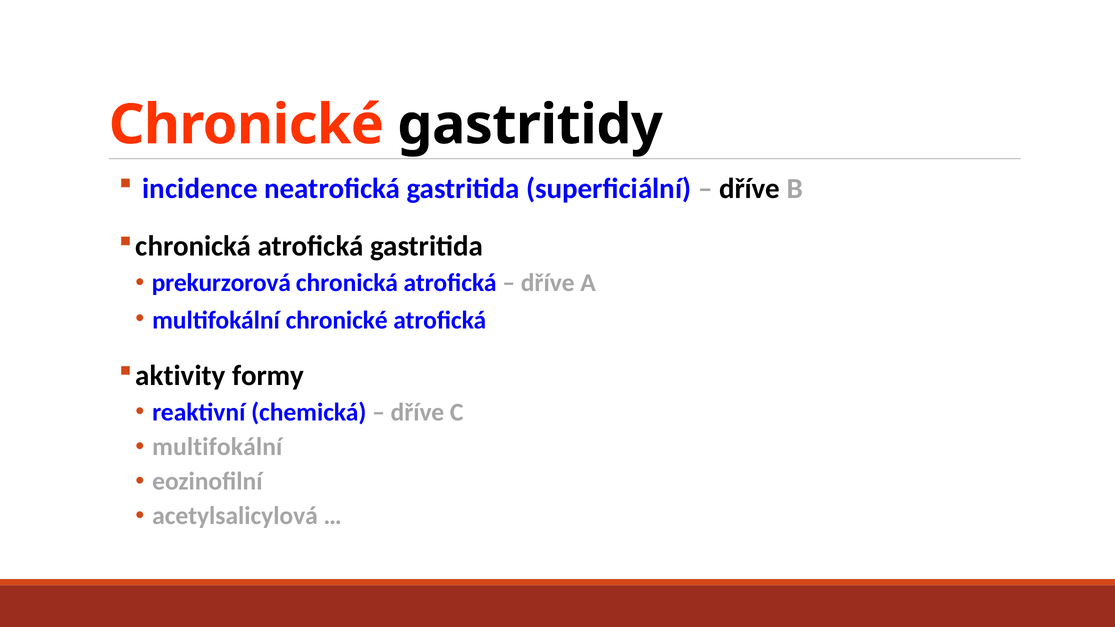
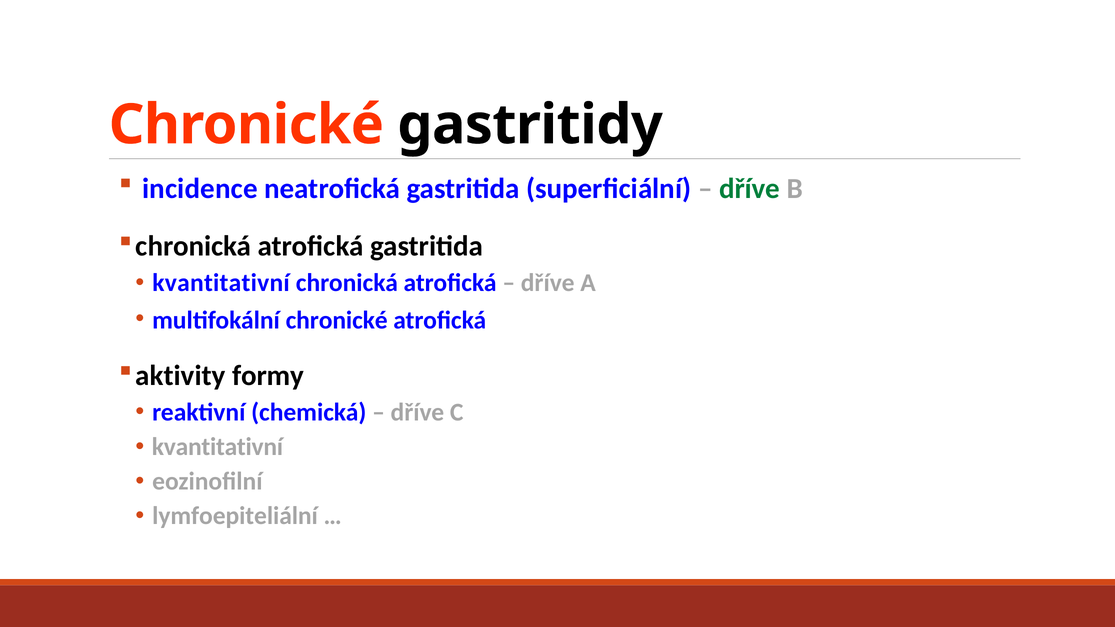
dříve at (750, 188) colour: black -> green
prekurzorová at (221, 283): prekurzorová -> kvantitativní
multifokální at (217, 447): multifokální -> kvantitativní
acetylsalicylová: acetylsalicylová -> lymfoepiteliální
